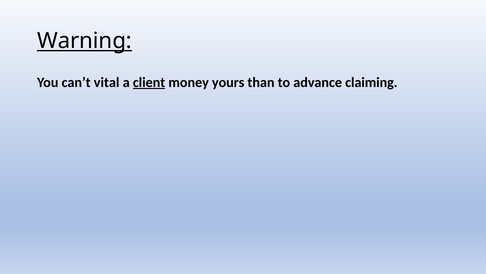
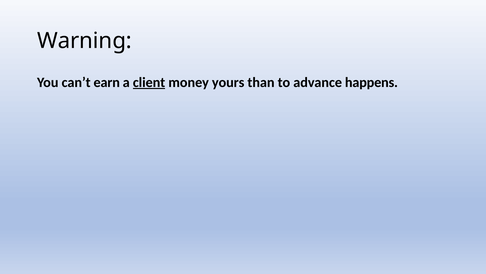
Warning underline: present -> none
vital: vital -> earn
claiming: claiming -> happens
